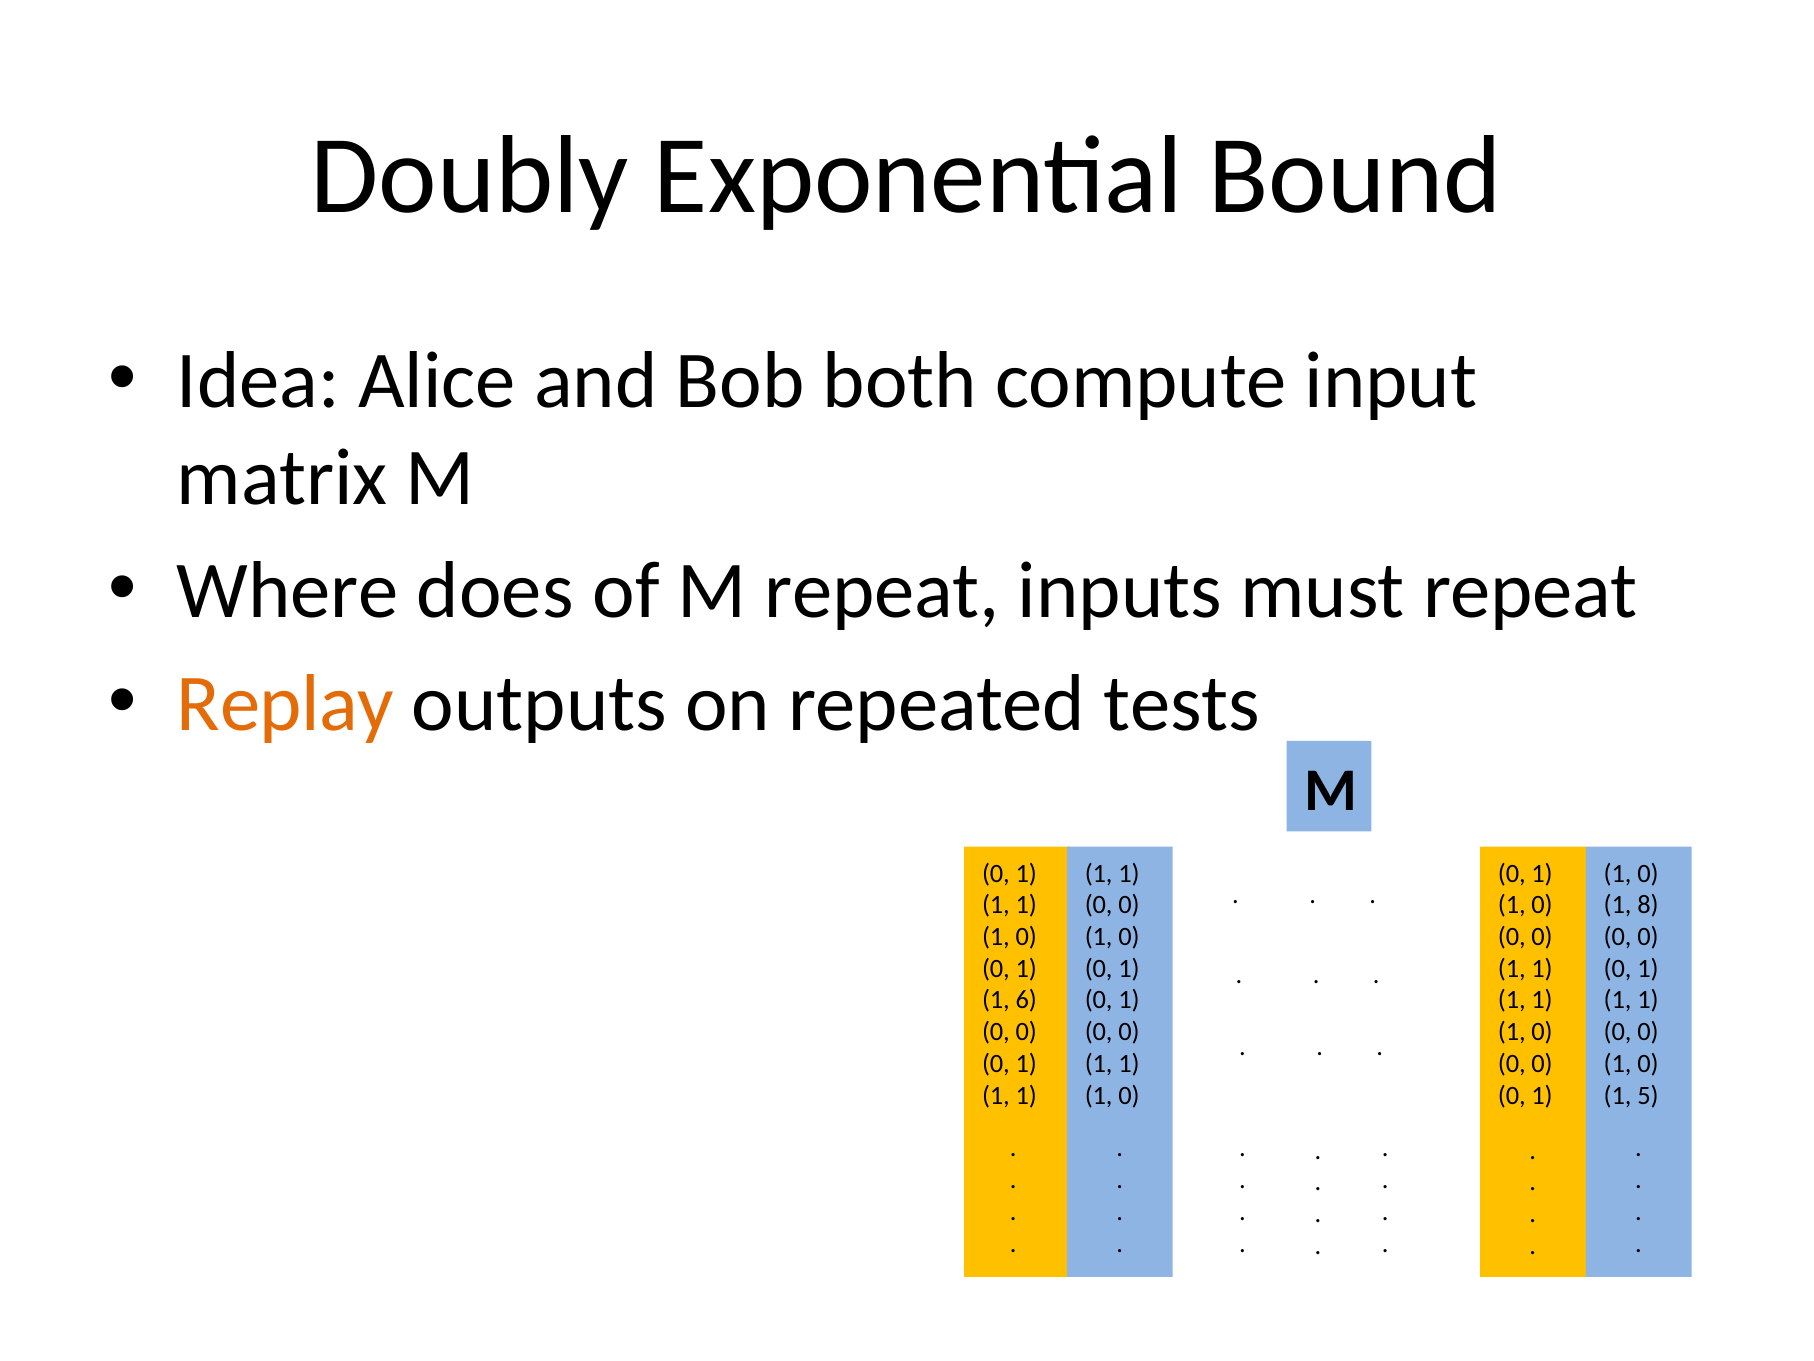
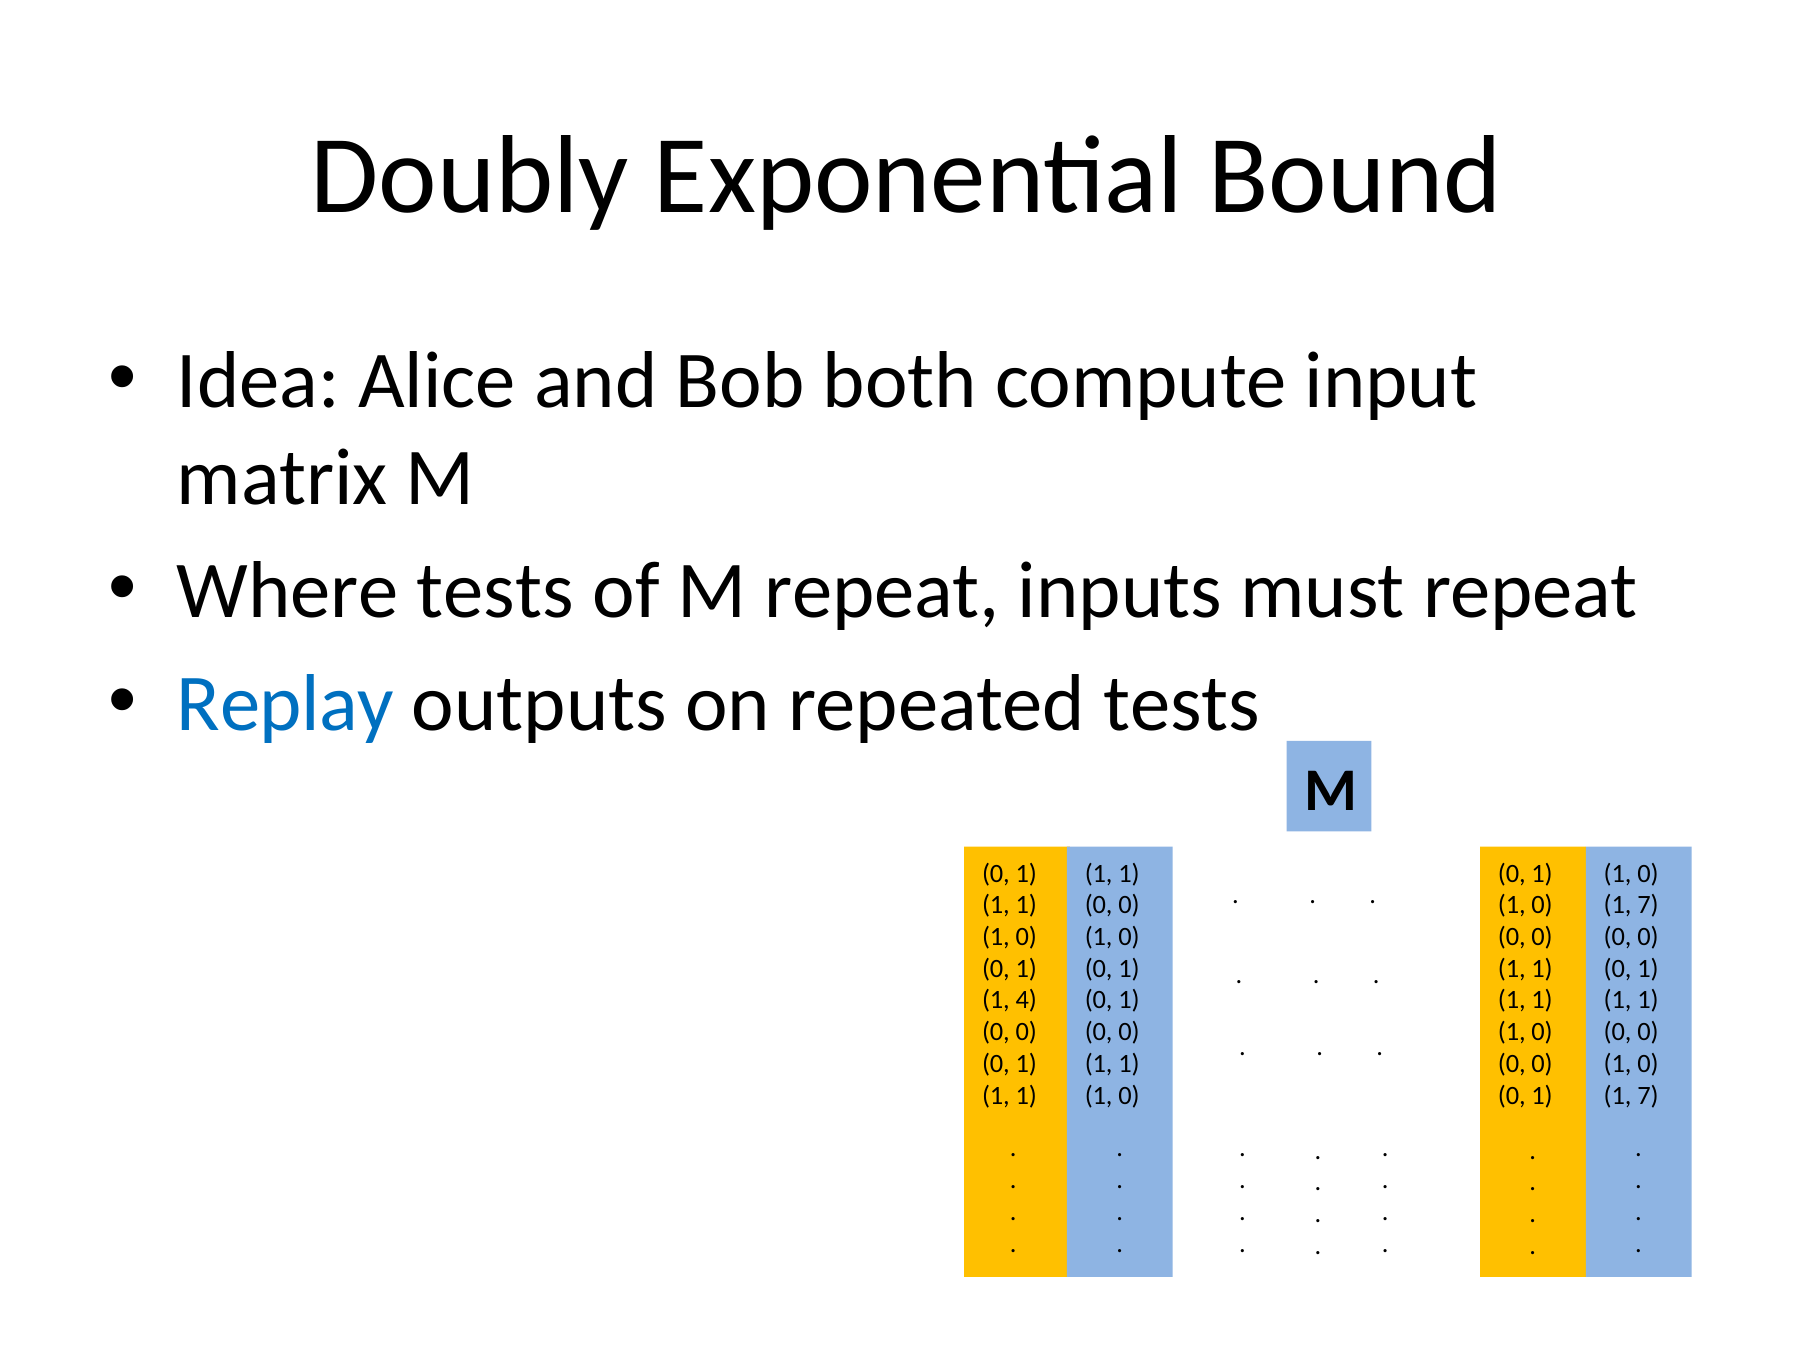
Where does: does -> tests
Replay colour: orange -> blue
8 at (1648, 905): 8 -> 7
6: 6 -> 4
5 at (1648, 1095): 5 -> 7
